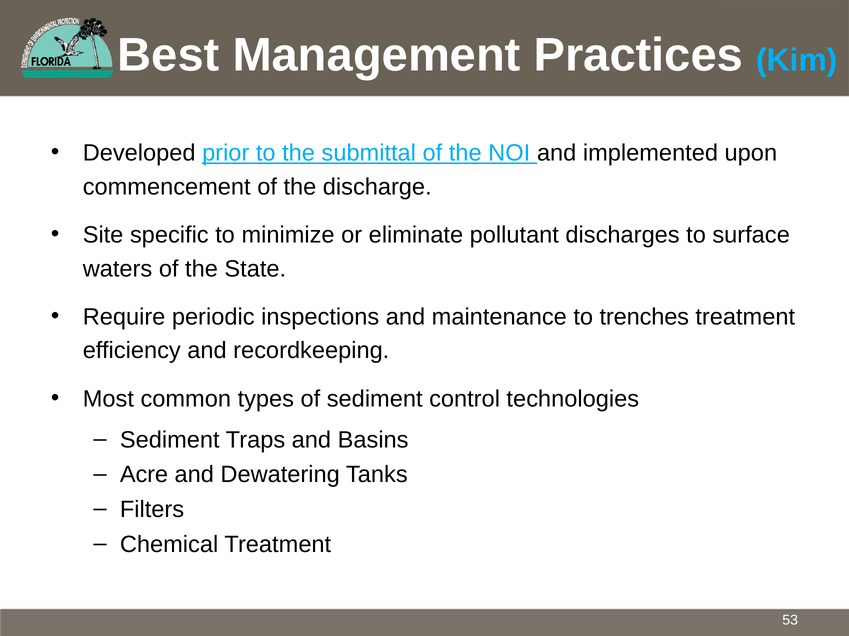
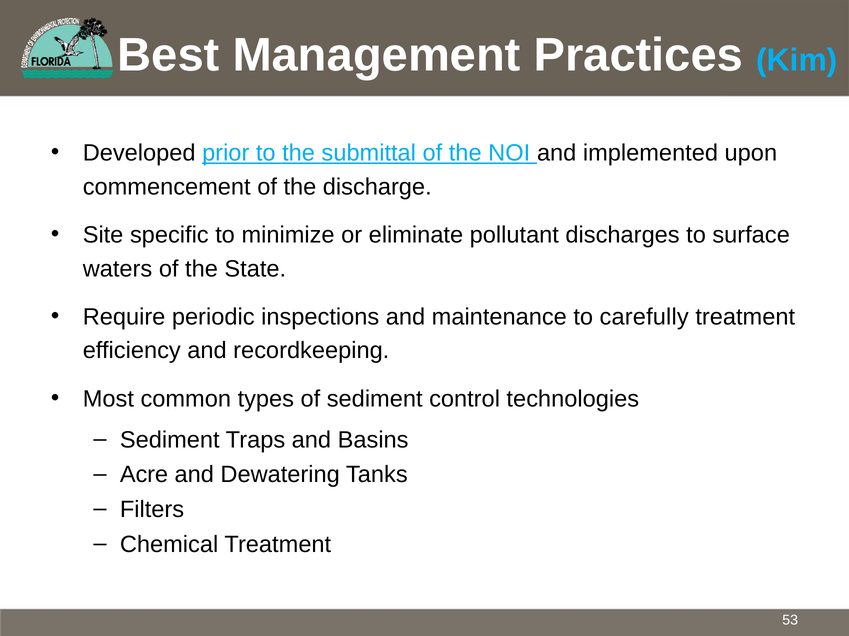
trenches: trenches -> carefully
